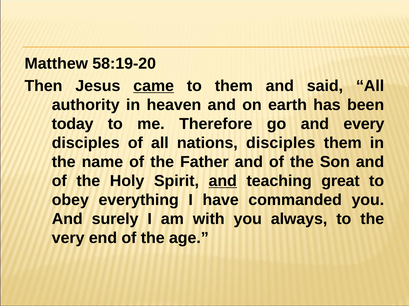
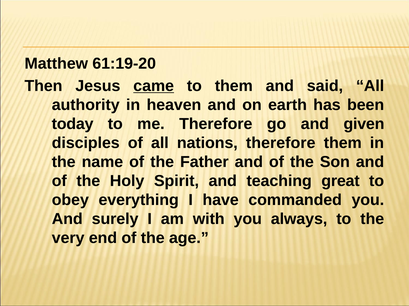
58:19-20: 58:19-20 -> 61:19-20
every: every -> given
nations disciples: disciples -> therefore
and at (223, 181) underline: present -> none
